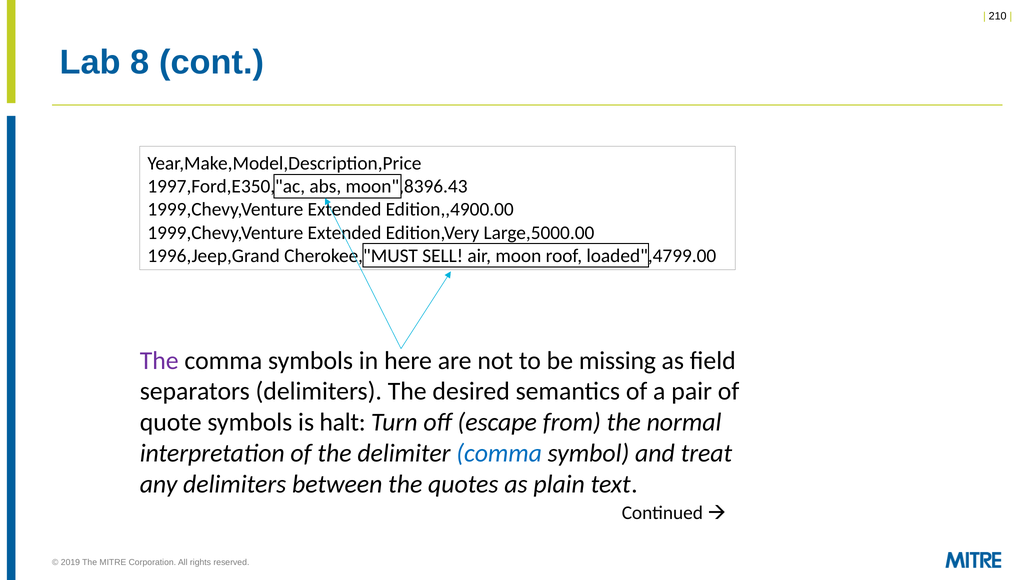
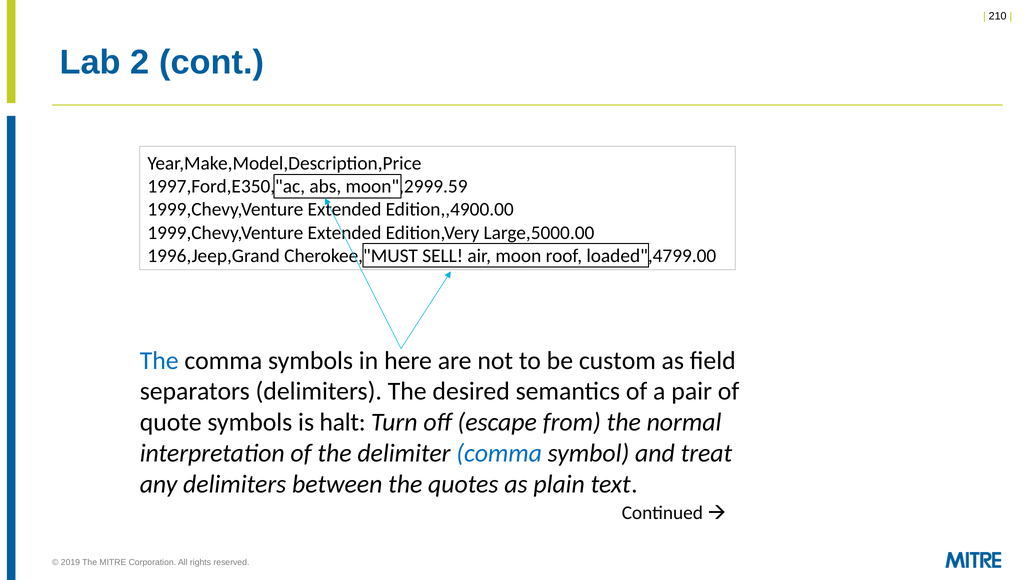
8: 8 -> 2
moon",8396.43: moon",8396.43 -> moon",2999.59
The at (159, 360) colour: purple -> blue
missing: missing -> custom
